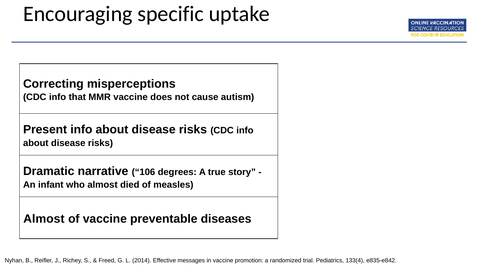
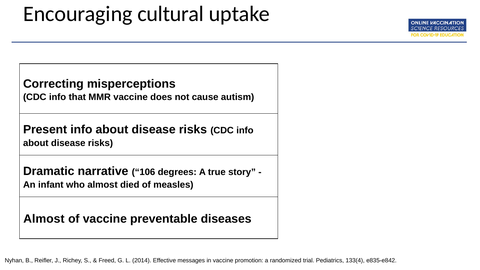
specific: specific -> cultural
